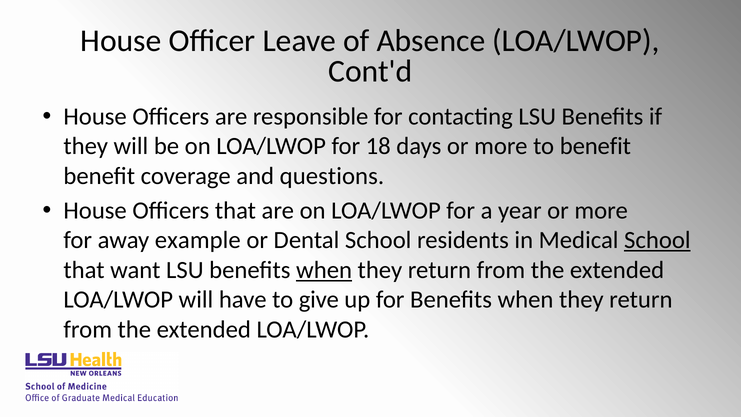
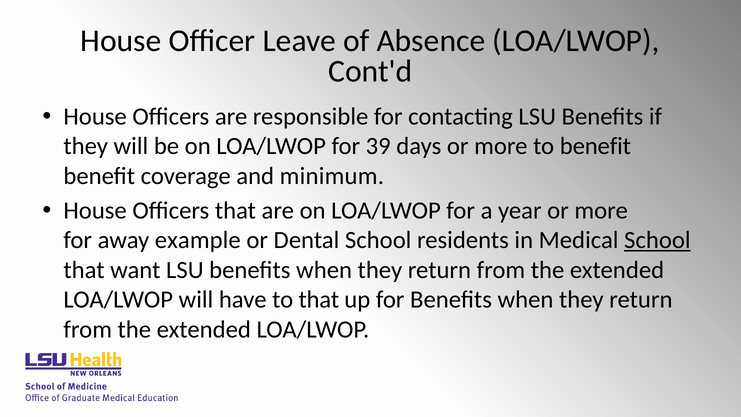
18: 18 -> 39
questions: questions -> minimum
when at (324, 270) underline: present -> none
to give: give -> that
